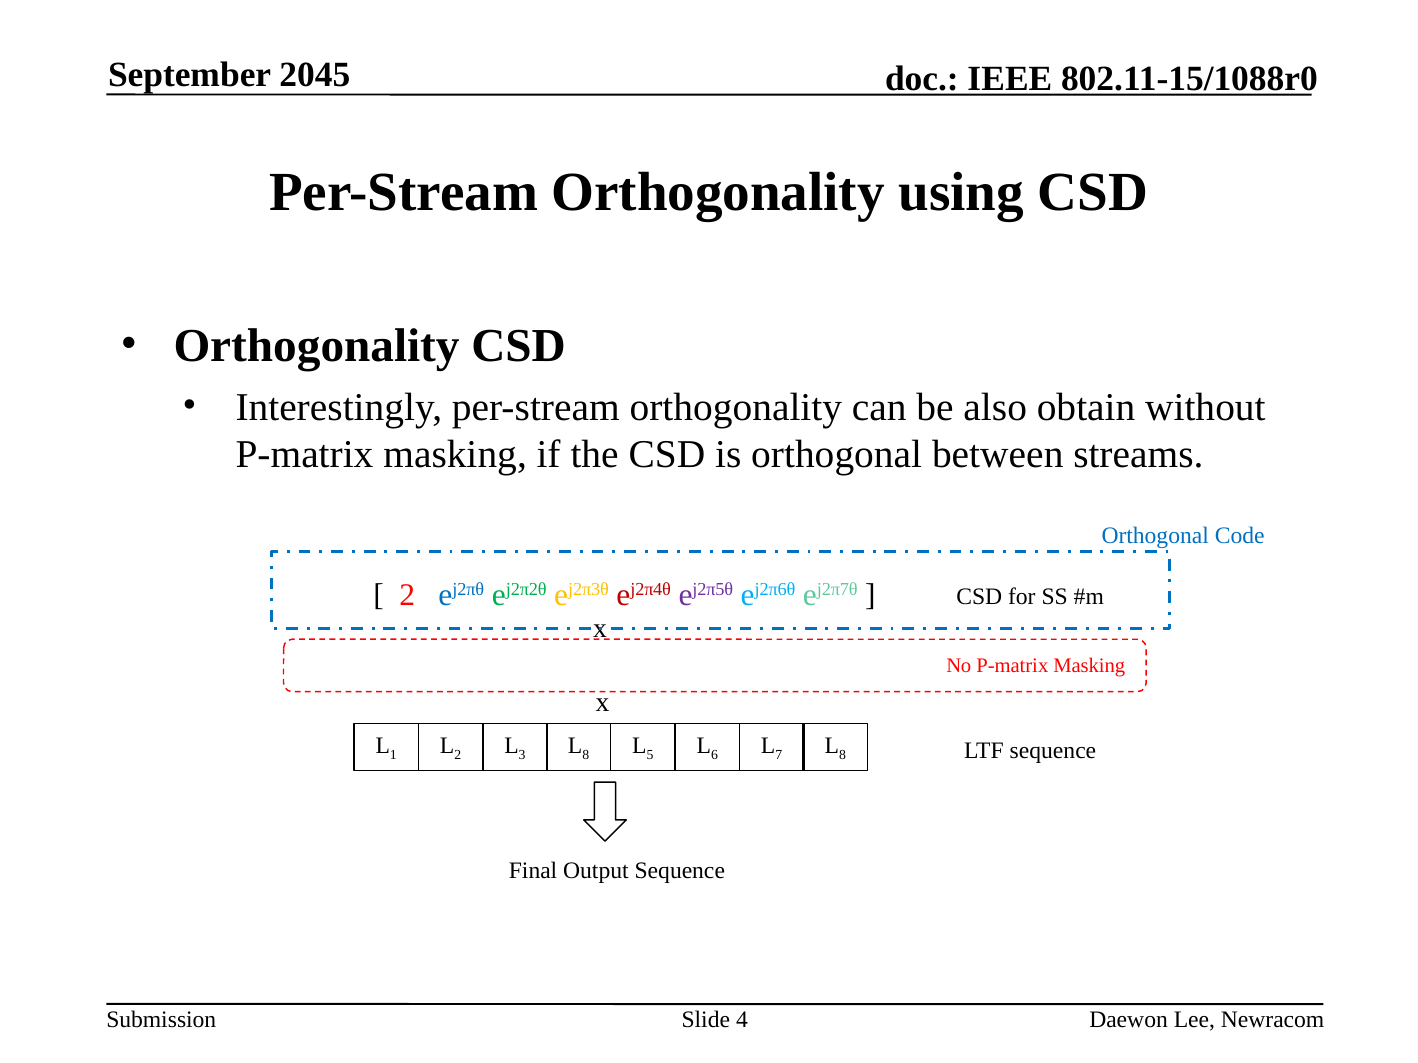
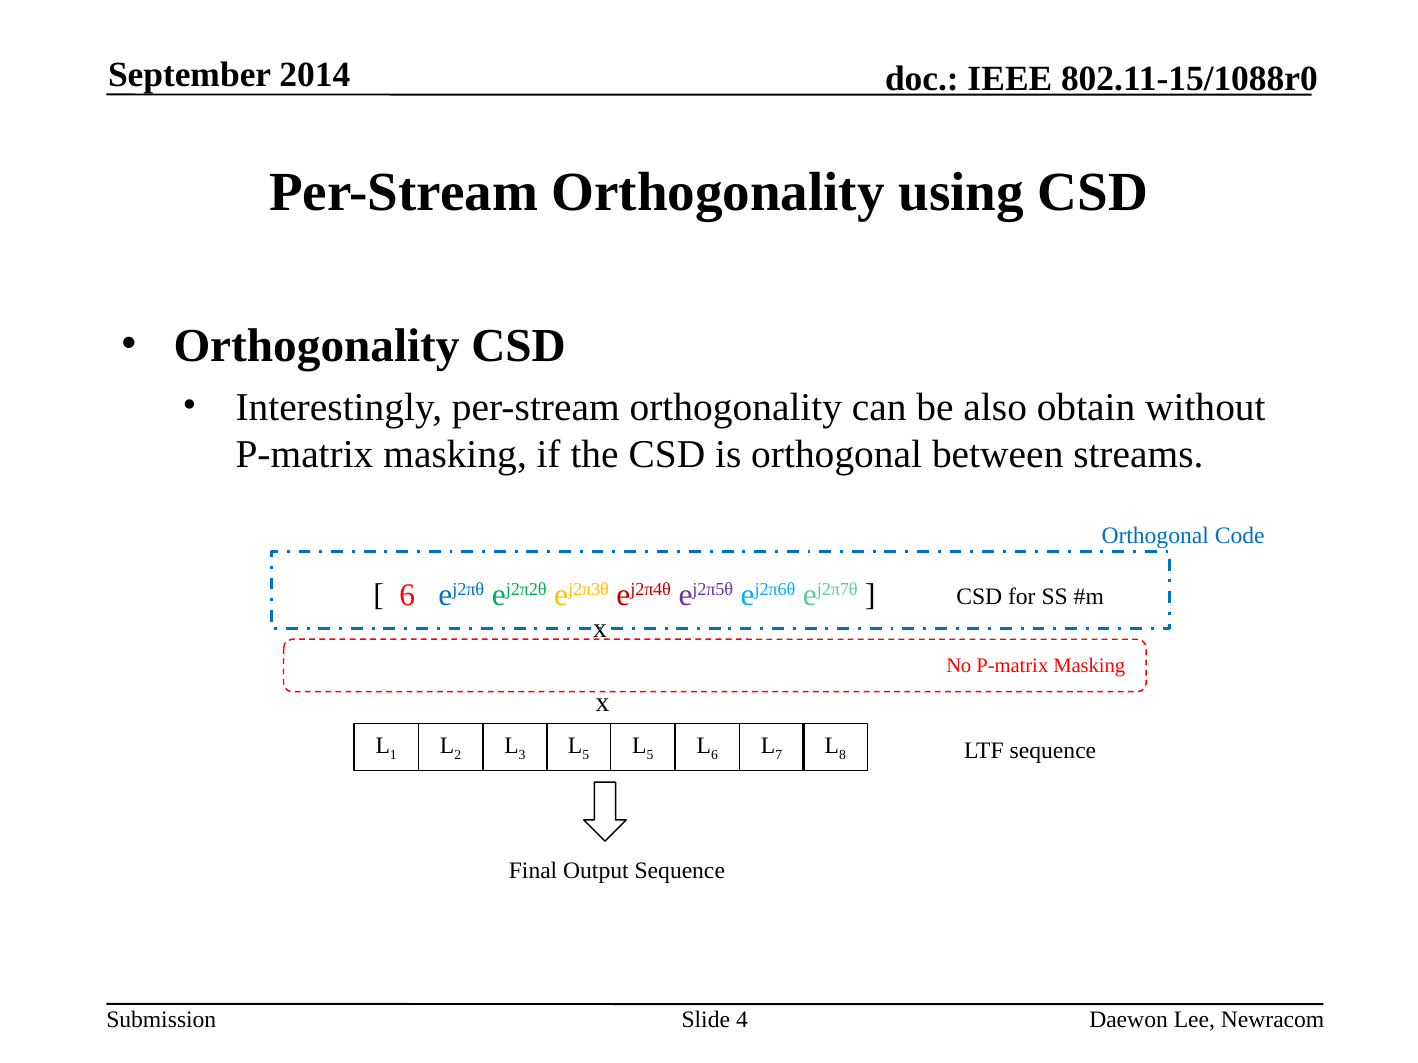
2045: 2045 -> 2014
2 at (407, 595): 2 -> 6
8 at (586, 756): 8 -> 5
